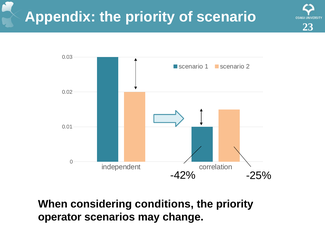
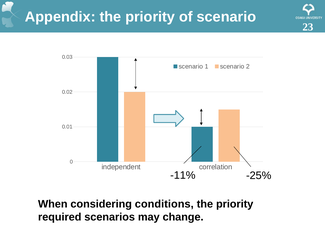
-42%: -42% -> -11%
operator: operator -> required
